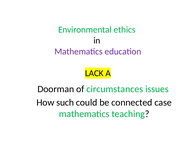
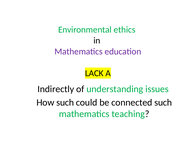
Doorman: Doorman -> Indirectly
circumstances: circumstances -> understanding
connected case: case -> such
